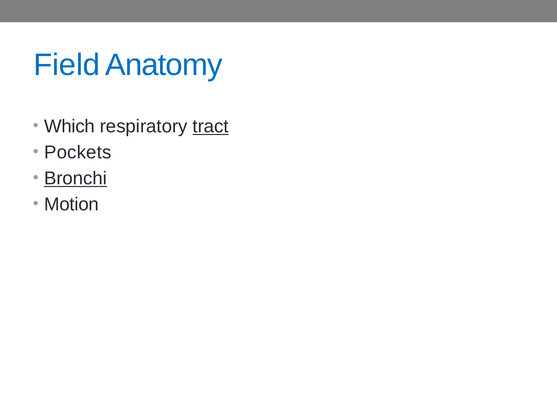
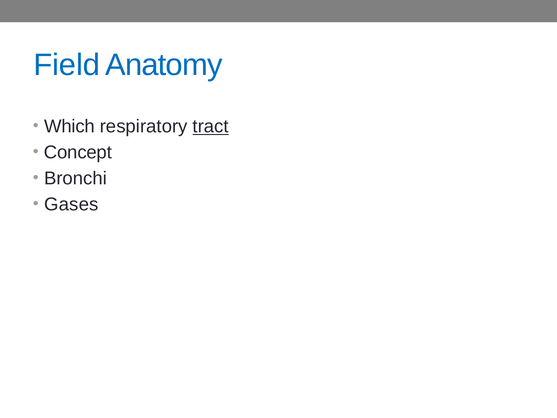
Pockets: Pockets -> Concept
Bronchi underline: present -> none
Motion: Motion -> Gases
